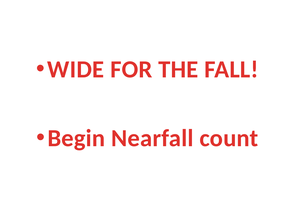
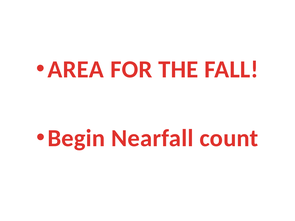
WIDE: WIDE -> AREA
